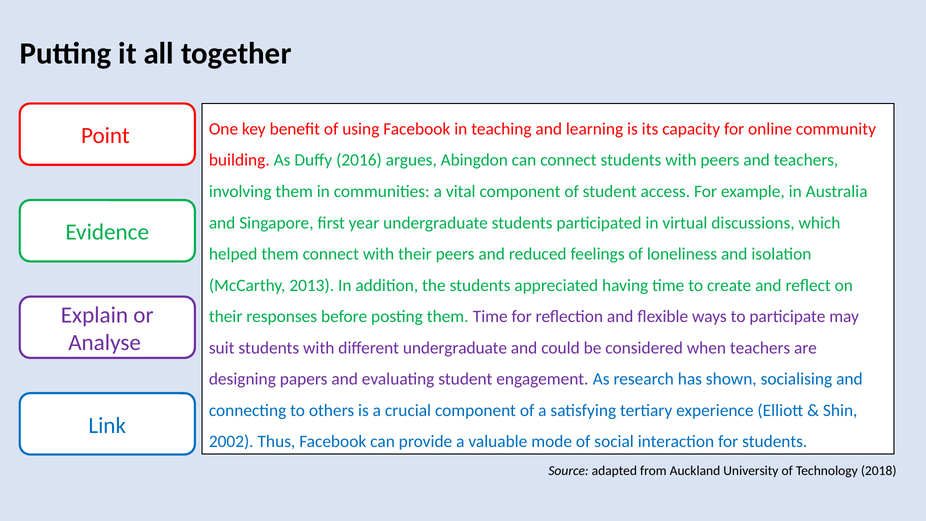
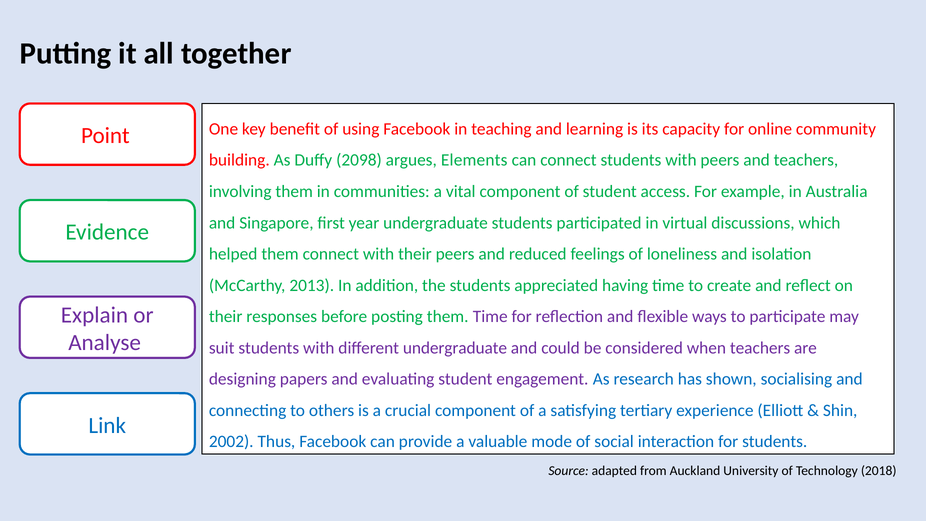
2016: 2016 -> 2098
Abingdon: Abingdon -> Elements
